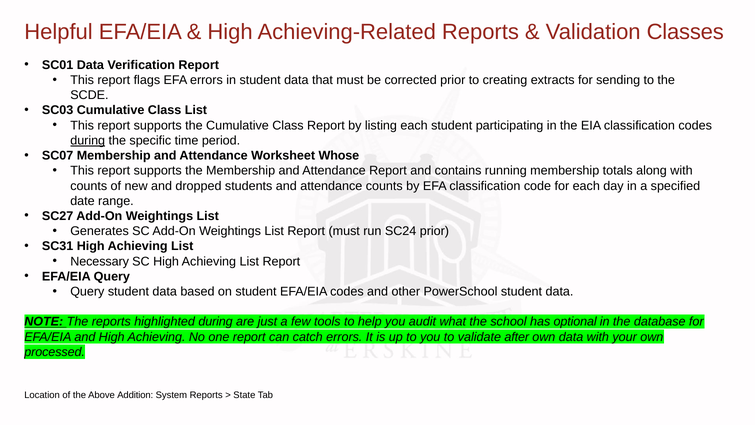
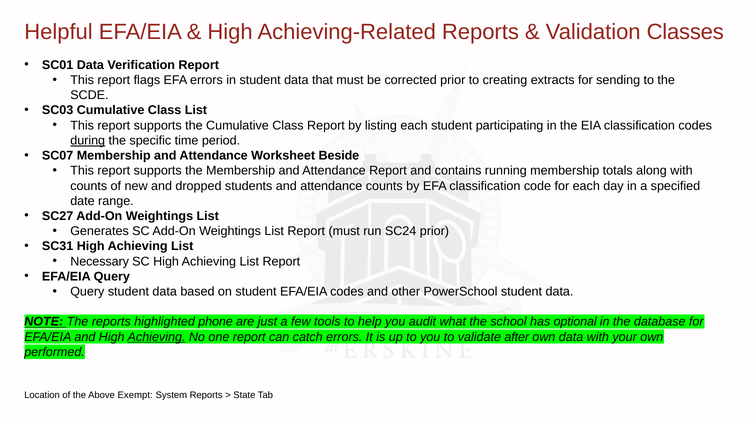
Whose: Whose -> Beside
highlighted during: during -> phone
Achieving at (157, 337) underline: none -> present
processed: processed -> performed
Addition: Addition -> Exempt
